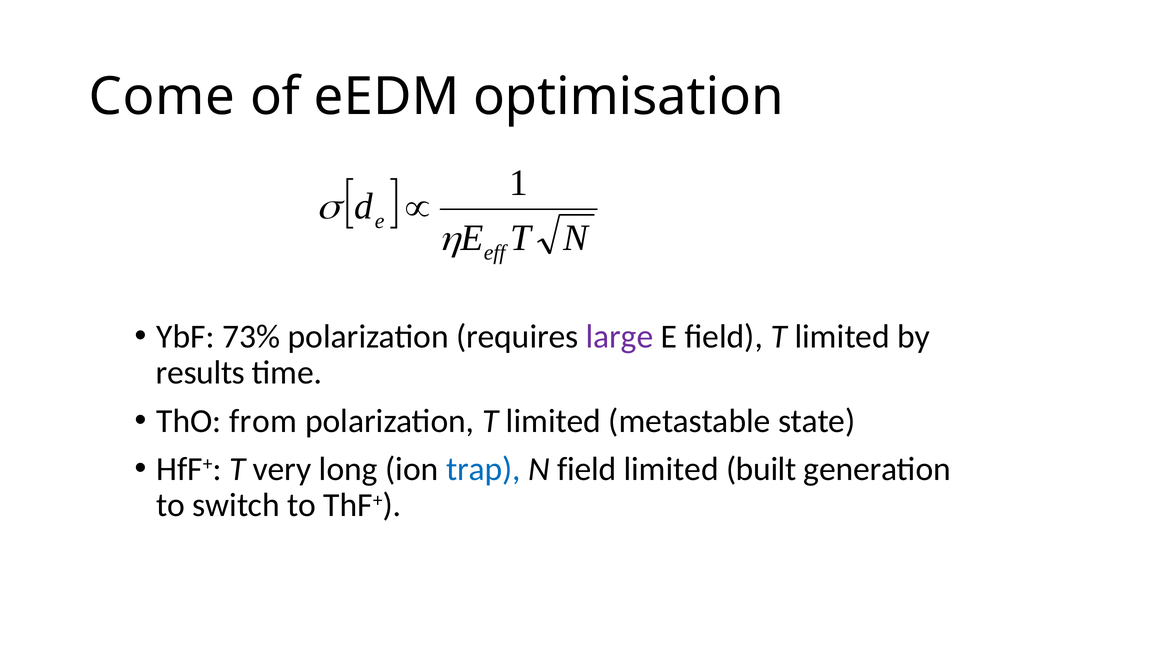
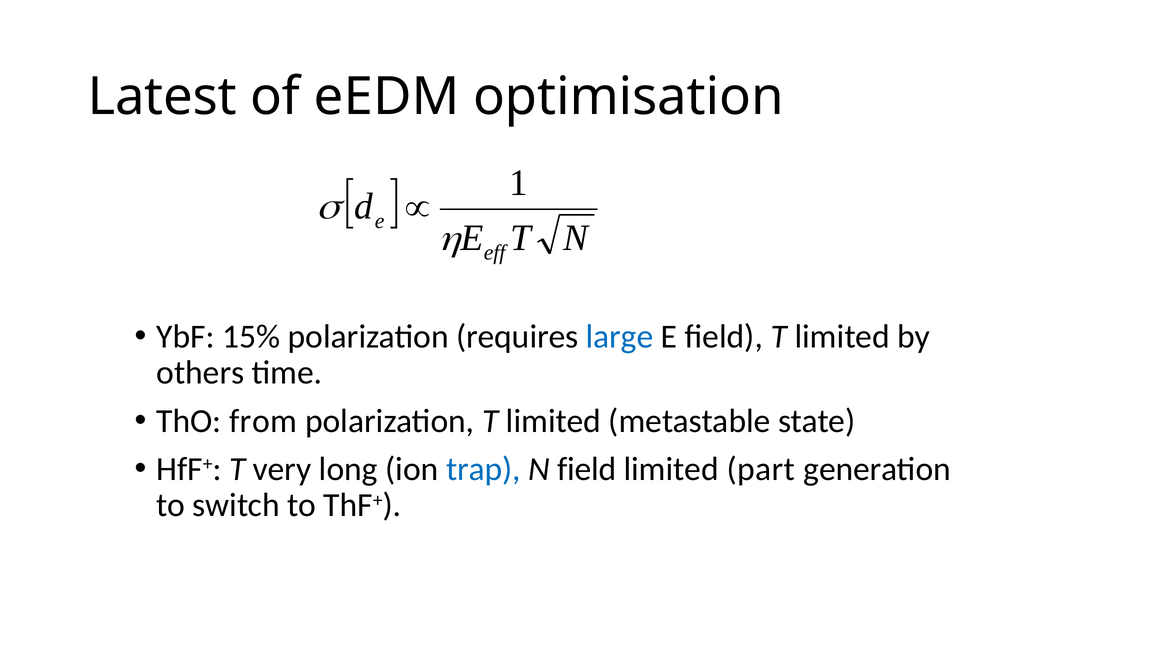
Come: Come -> Latest
73%: 73% -> 15%
large colour: purple -> blue
results: results -> others
built: built -> part
